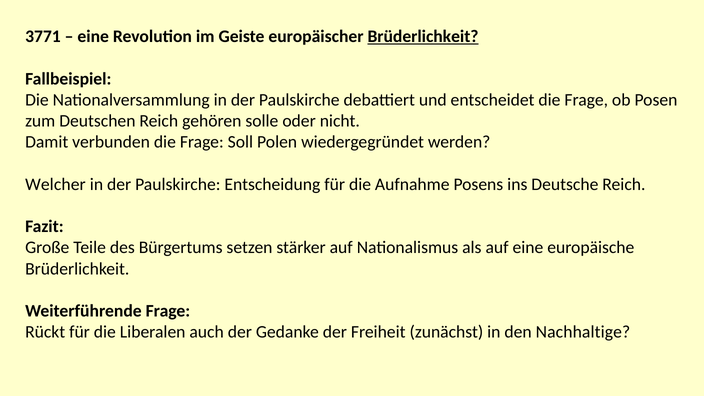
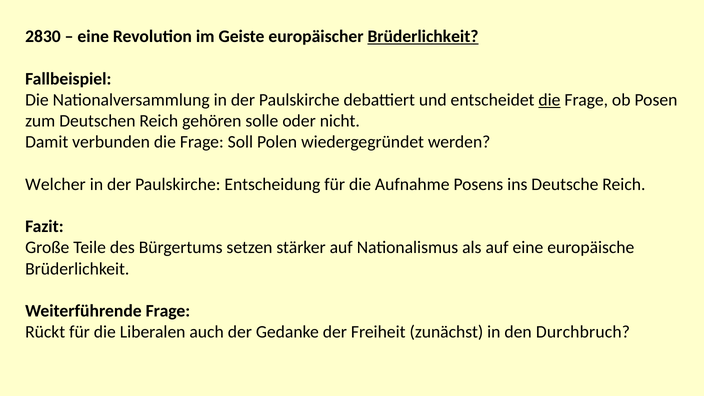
3771: 3771 -> 2830
die at (549, 100) underline: none -> present
Nachhaltige: Nachhaltige -> Durchbruch
